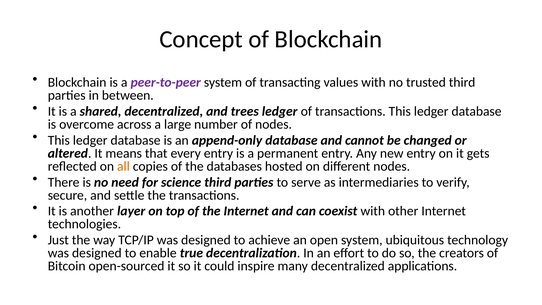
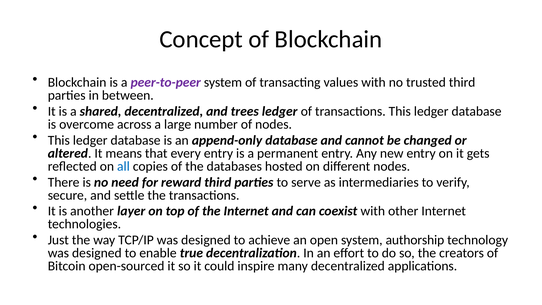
all colour: orange -> blue
science: science -> reward
ubiquitous: ubiquitous -> authorship
